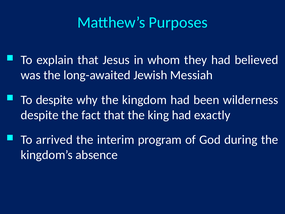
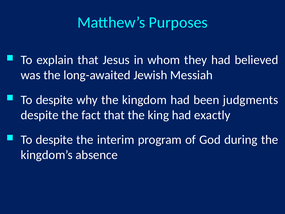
wilderness: wilderness -> judgments
arrived at (54, 140): arrived -> despite
